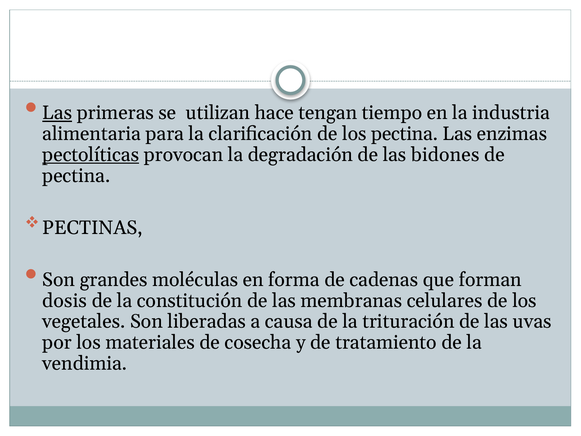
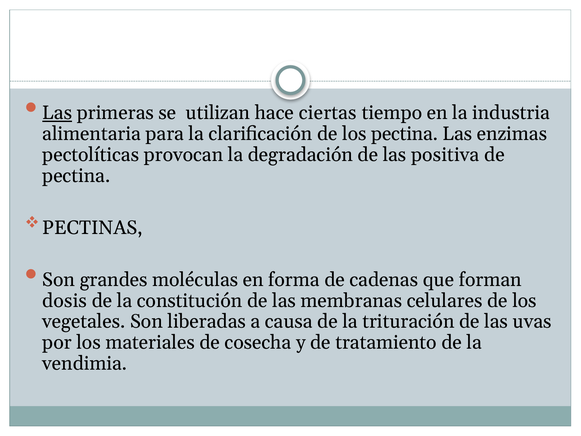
tengan: tengan -> ciertas
pectolíticas underline: present -> none
bidones: bidones -> positiva
